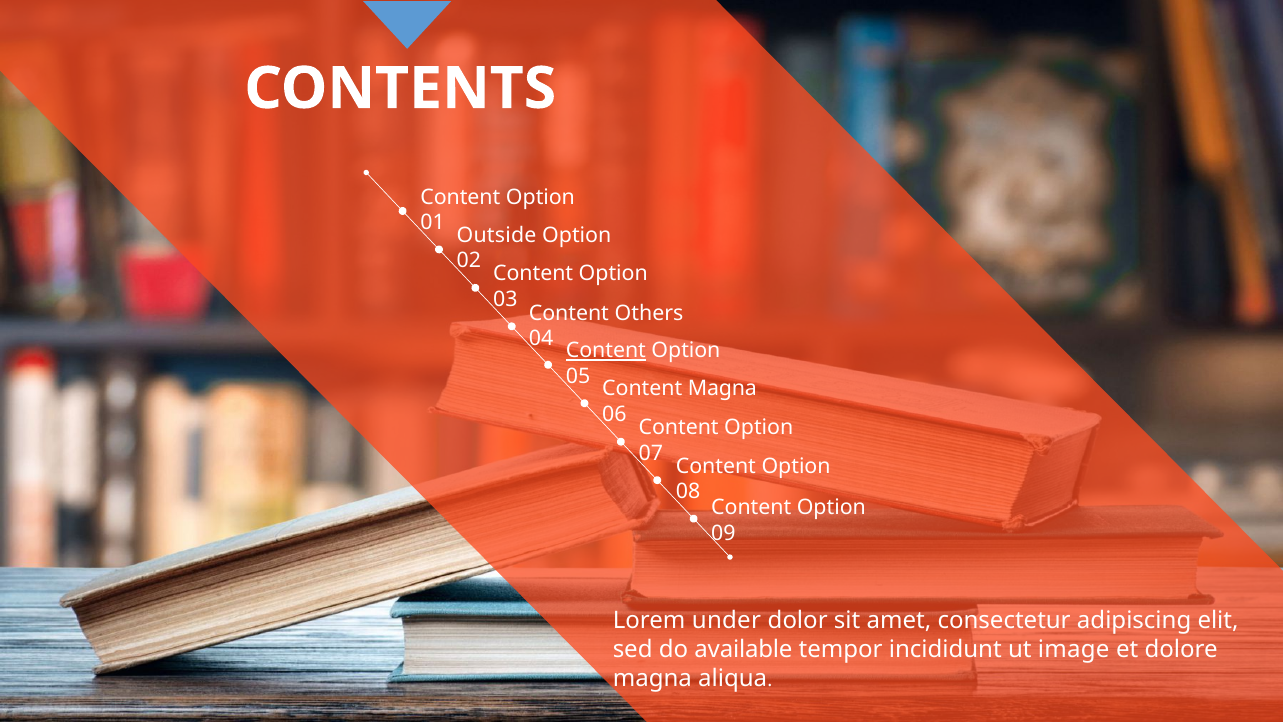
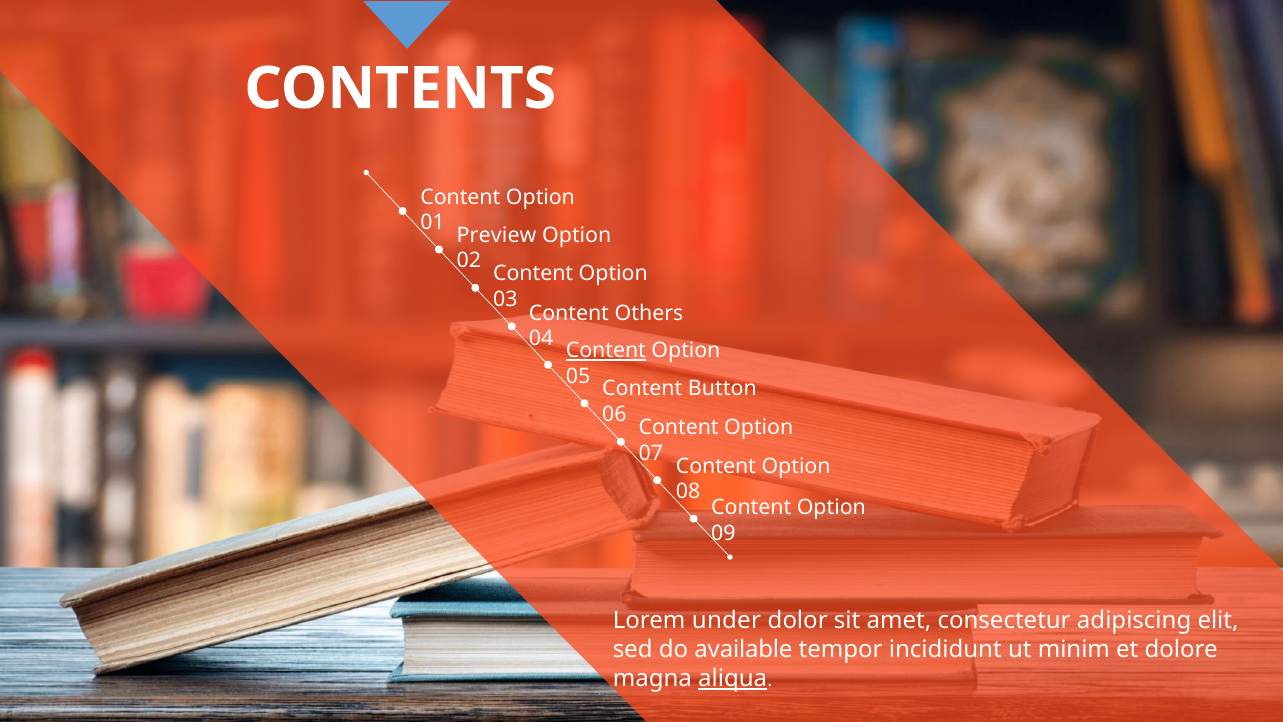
Outside: Outside -> Preview
Content Magna: Magna -> Button
image: image -> minim
aliqua underline: none -> present
